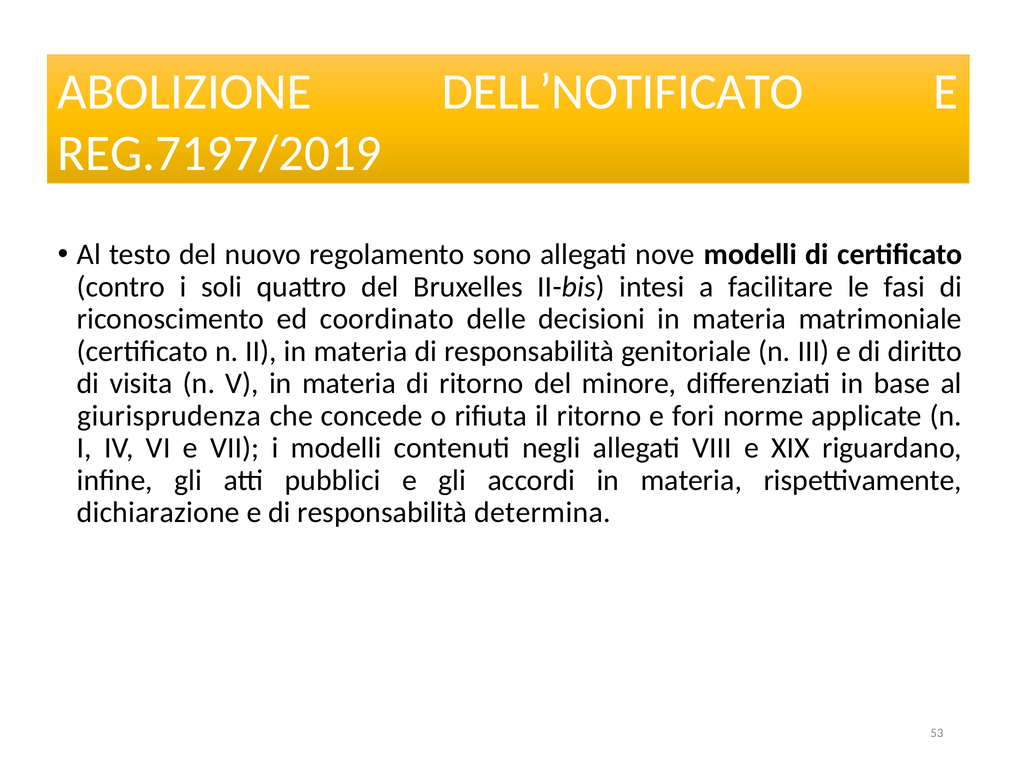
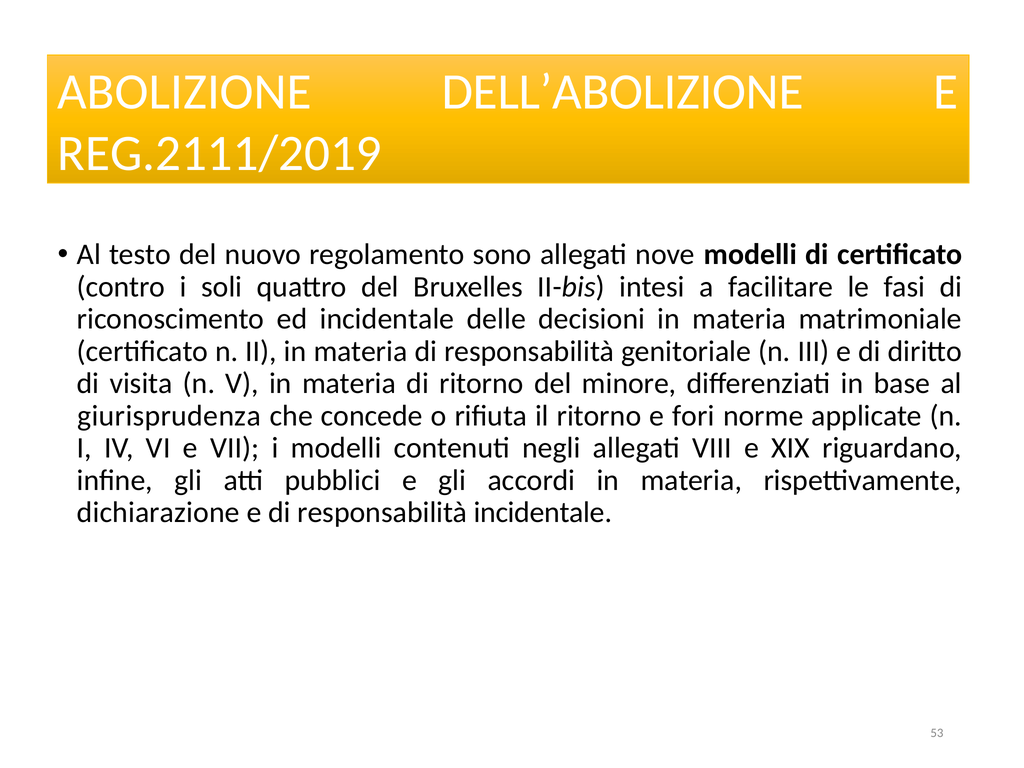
DELL’NOTIFICATO: DELL’NOTIFICATO -> DELL’ABOLIZIONE
REG.7197/2019: REG.7197/2019 -> REG.2111/2019
ed coordinato: coordinato -> incidentale
responsabilità determina: determina -> incidentale
